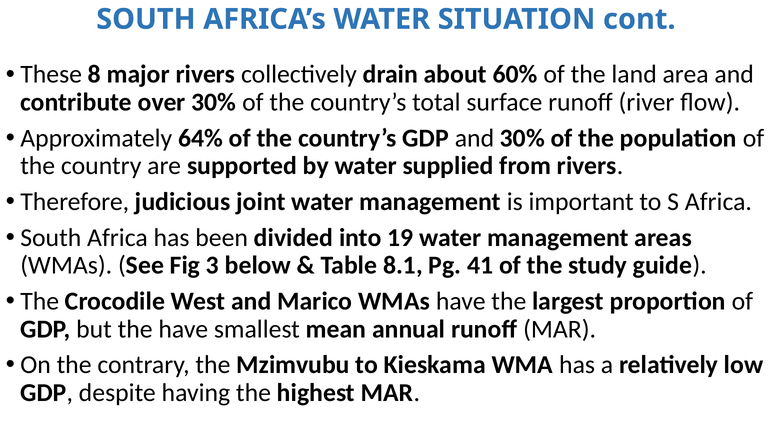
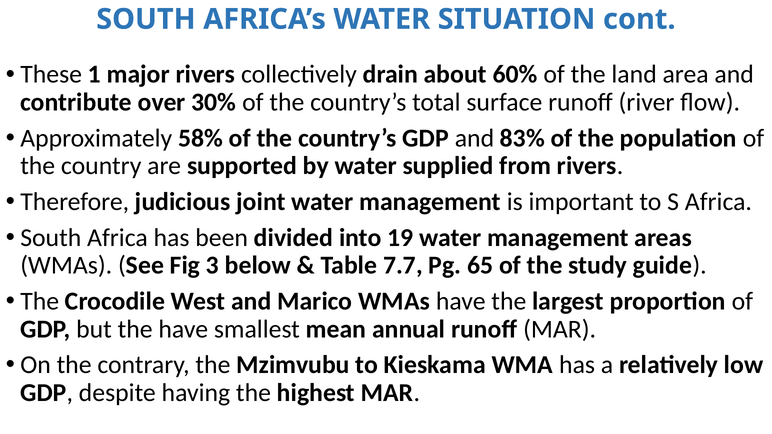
8: 8 -> 1
64%: 64% -> 58%
and 30%: 30% -> 83%
8.1: 8.1 -> 7.7
41: 41 -> 65
